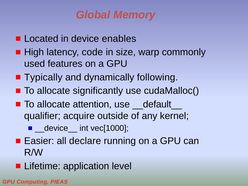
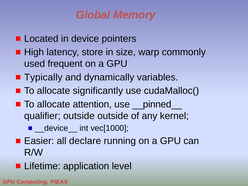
enables: enables -> pointers
code: code -> store
features: features -> frequent
following: following -> variables
__default__: __default__ -> __pinned__
qualifier acquire: acquire -> outside
